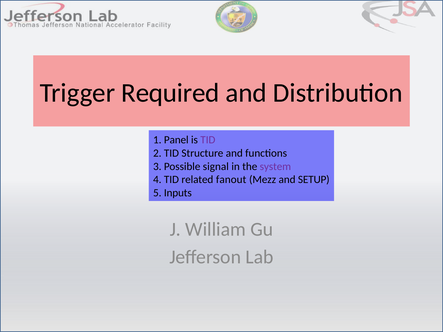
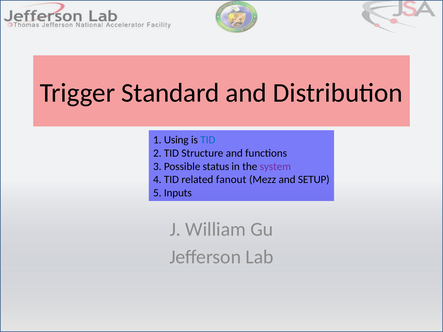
Required: Required -> Standard
Panel: Panel -> Using
TID at (208, 140) colour: purple -> blue
signal: signal -> status
